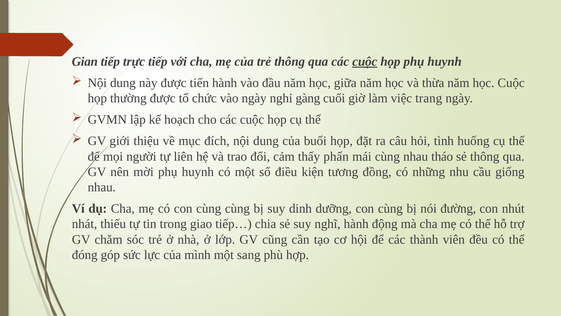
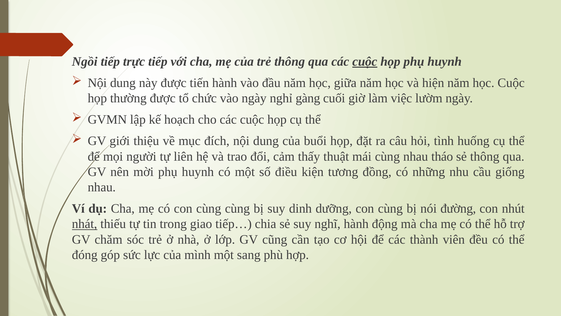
Gian: Gian -> Ngồi
thừa: thừa -> hiện
trang: trang -> lườm
phấn: phấn -> thuật
nhát underline: none -> present
